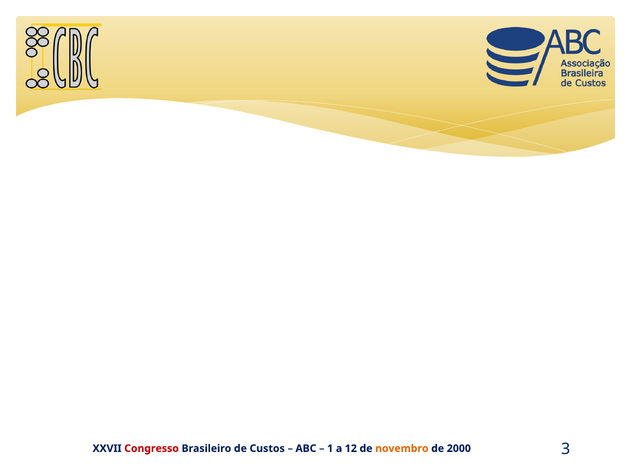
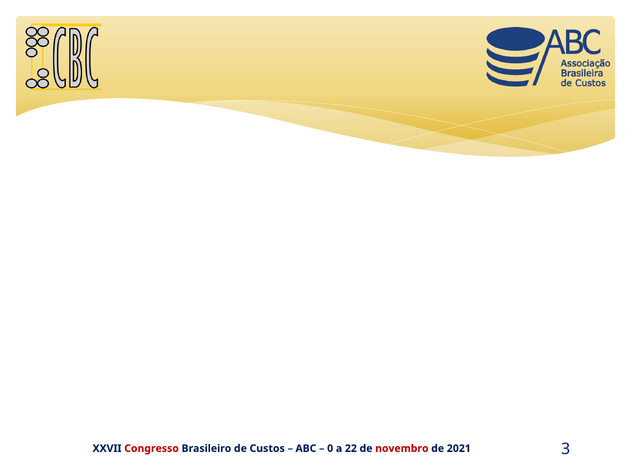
1: 1 -> 0
12: 12 -> 22
novembro colour: orange -> red
2000: 2000 -> 2021
